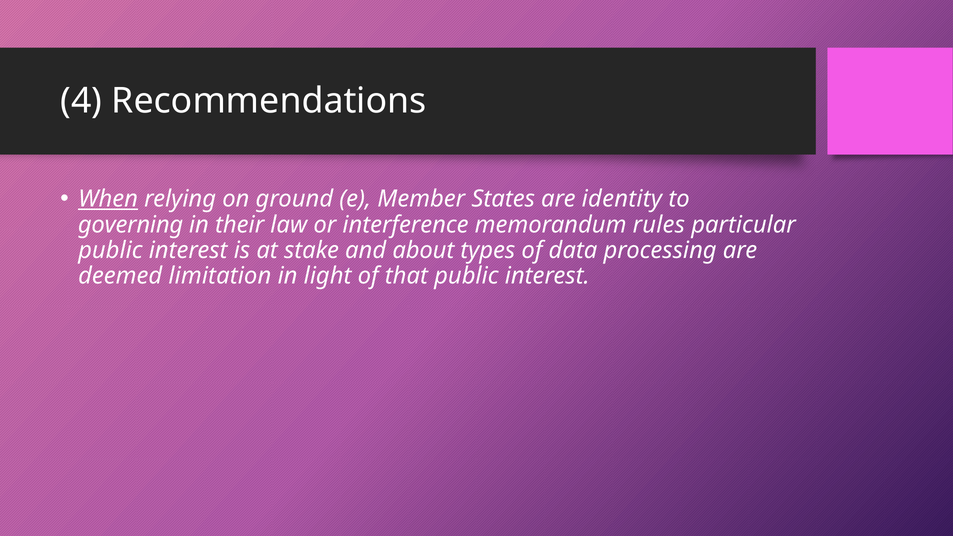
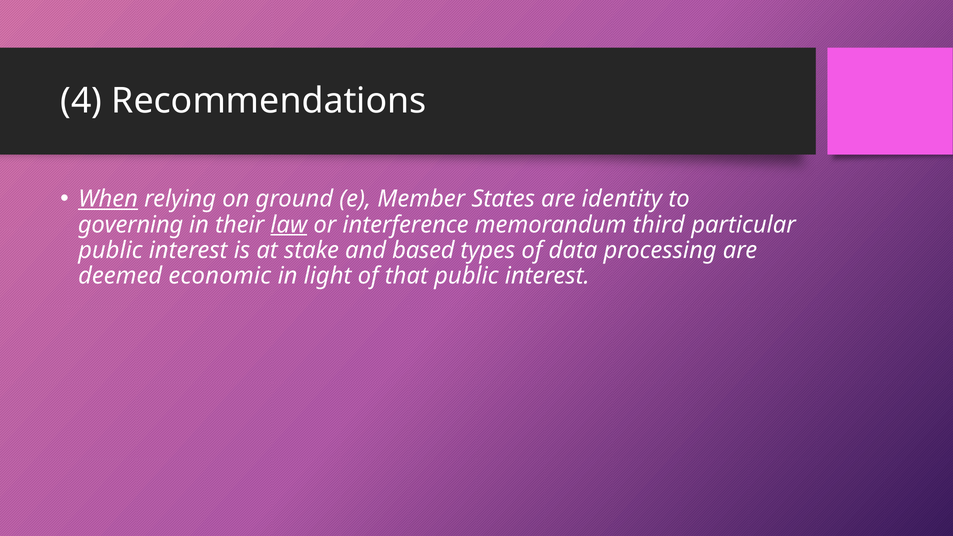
law underline: none -> present
rules: rules -> third
about: about -> based
limitation: limitation -> economic
